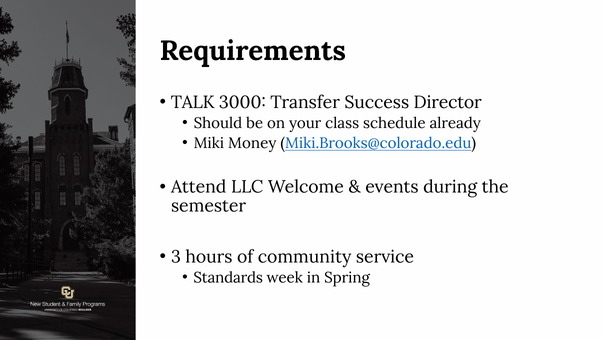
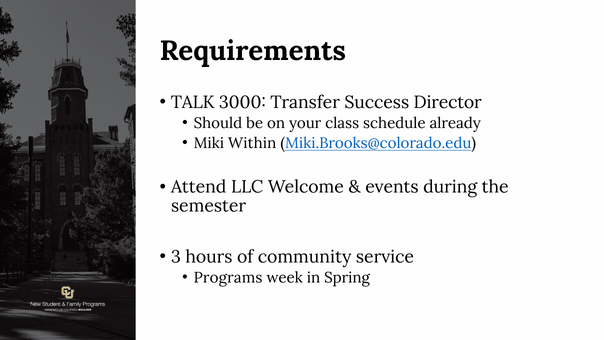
Money: Money -> Within
Standards: Standards -> Programs
